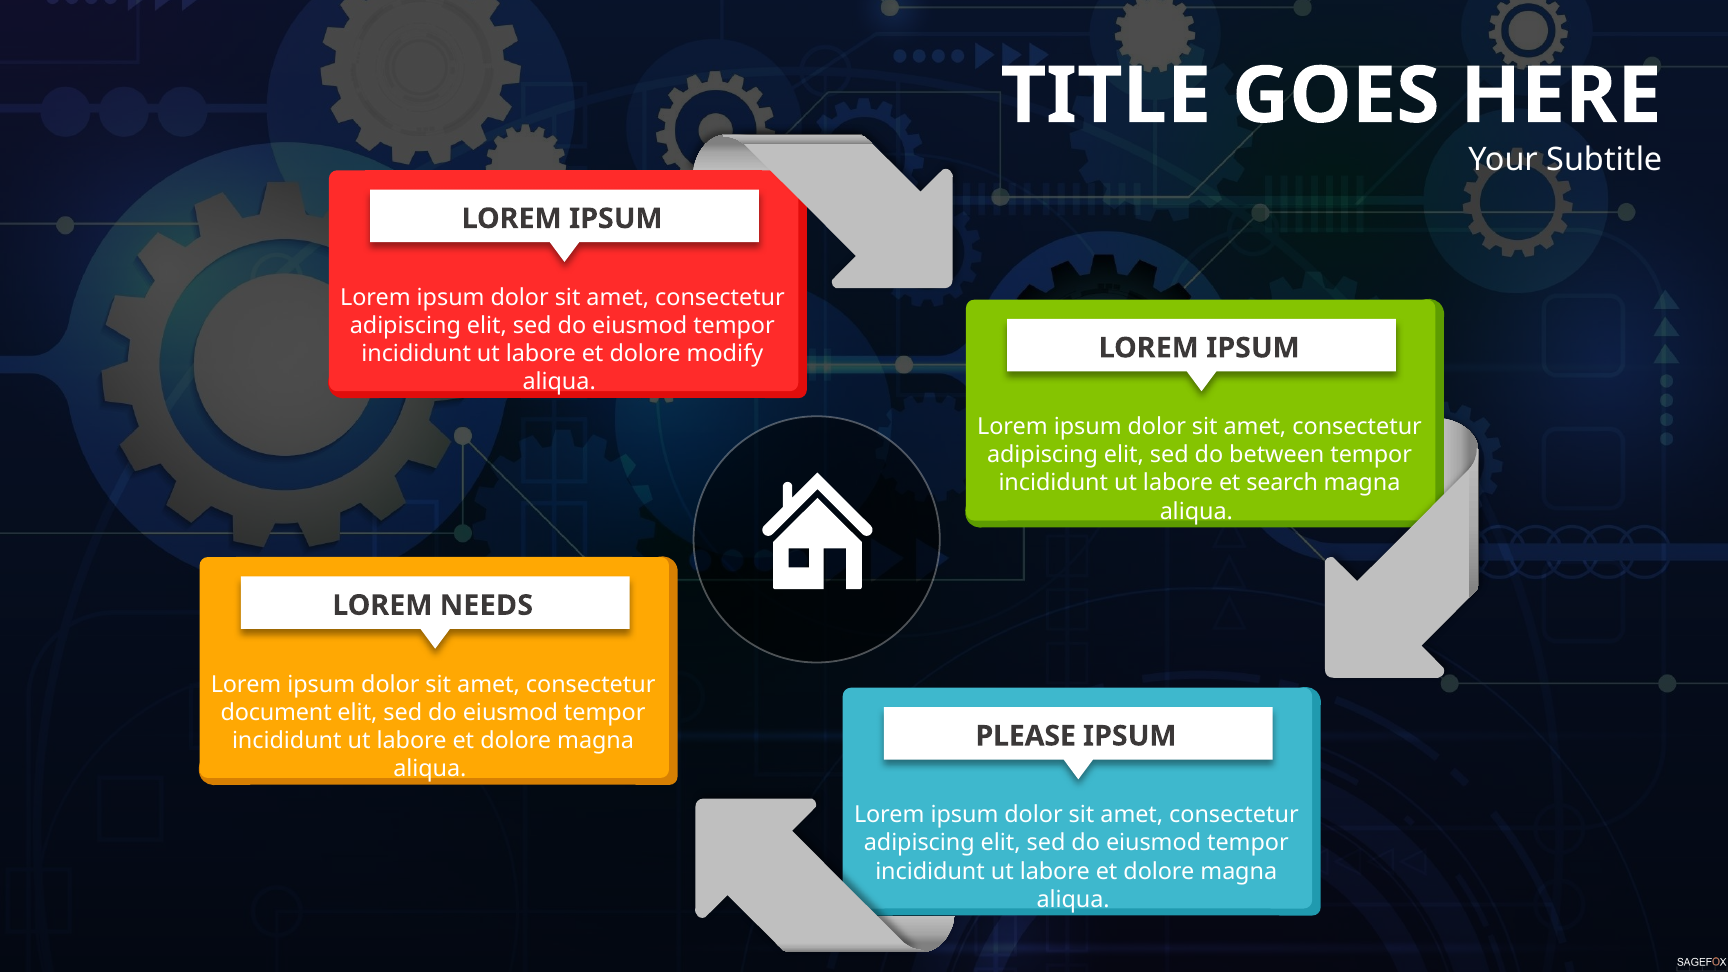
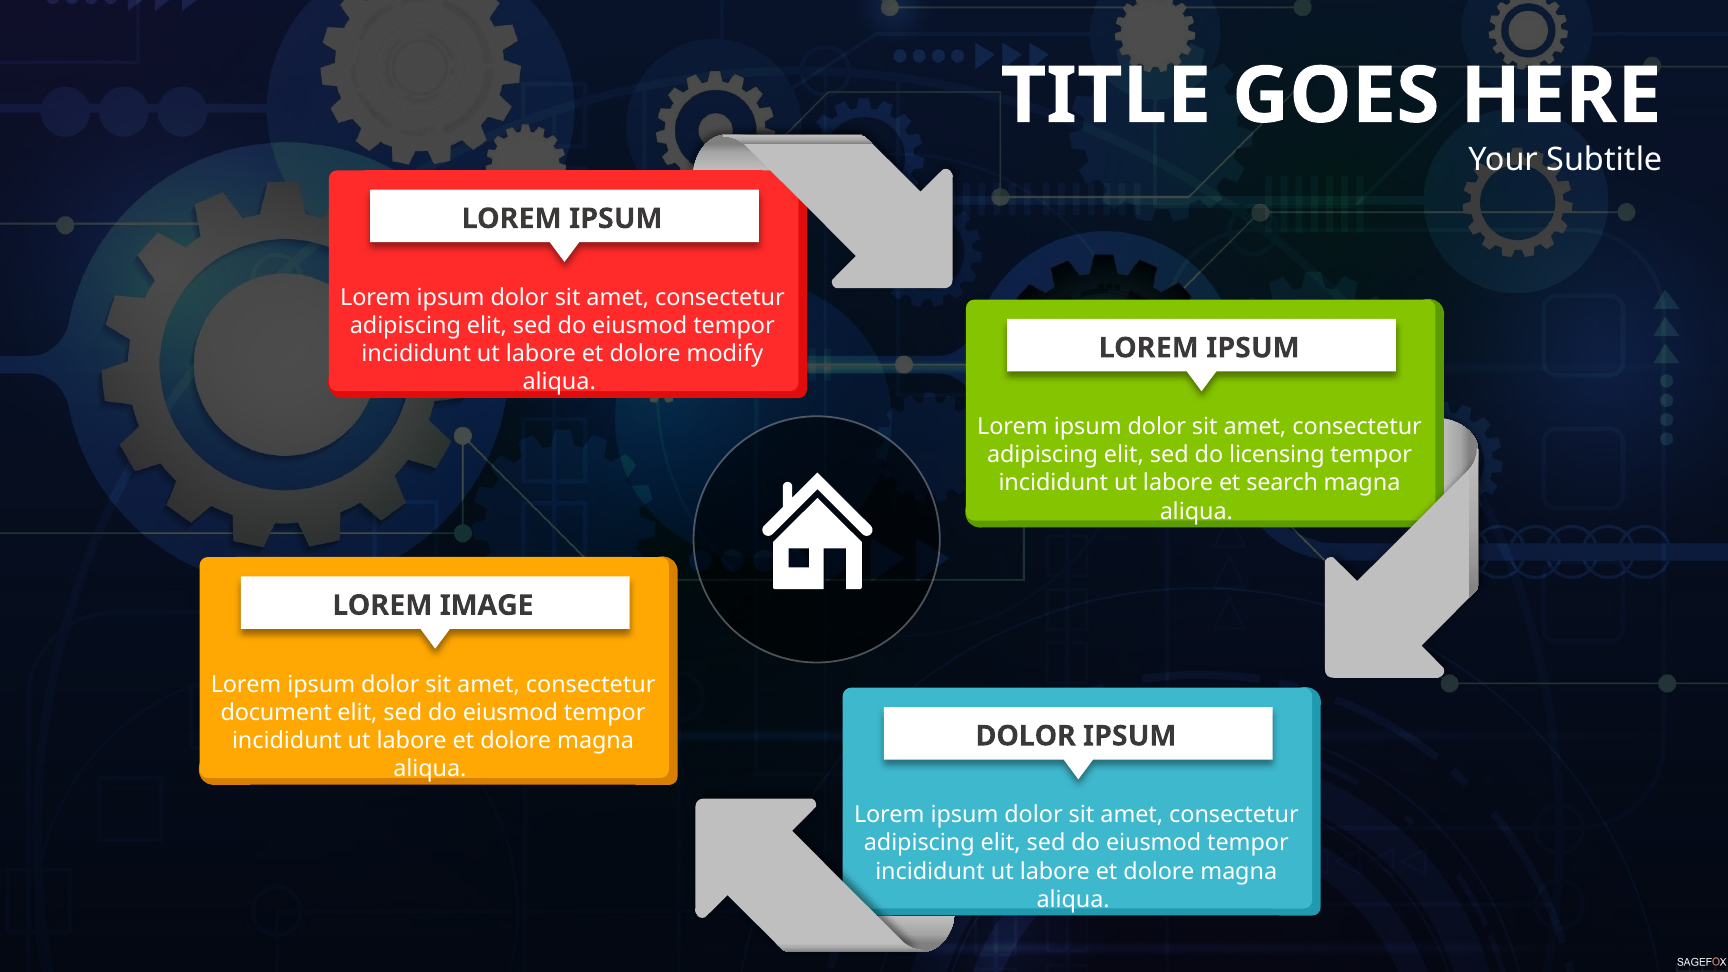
between: between -> licensing
NEEDS: NEEDS -> IMAGE
PLEASE at (1026, 736): PLEASE -> DOLOR
